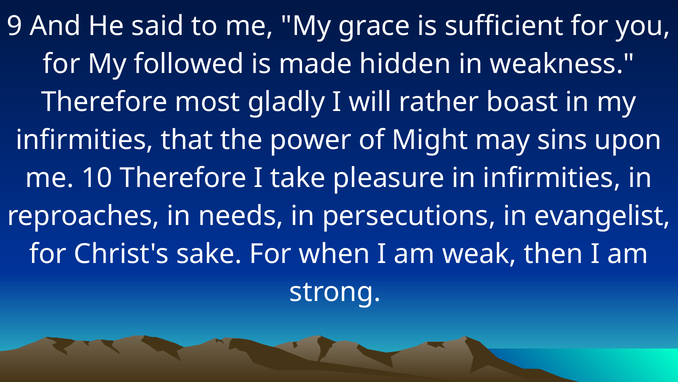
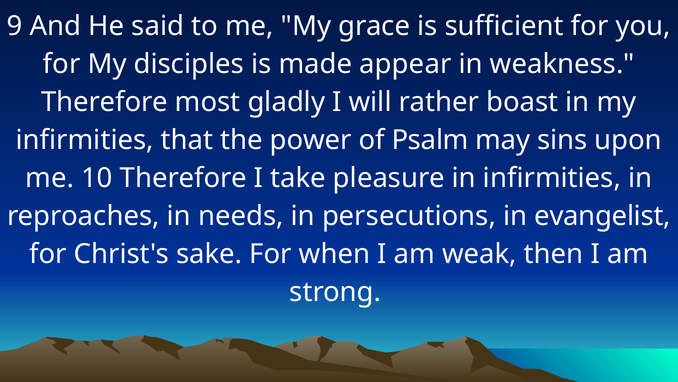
followed: followed -> disciples
hidden: hidden -> appear
Might: Might -> Psalm
